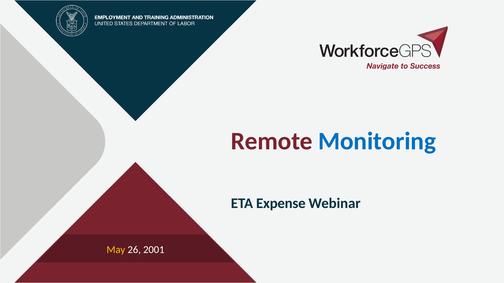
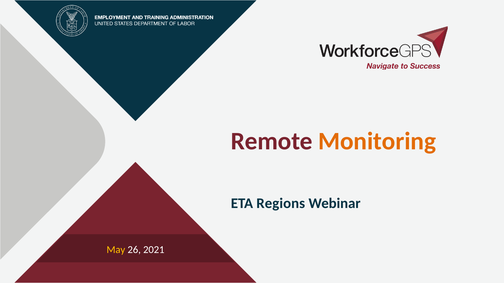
Monitoring colour: blue -> orange
Expense: Expense -> Regions
2001: 2001 -> 2021
